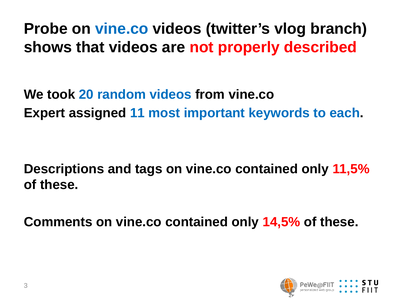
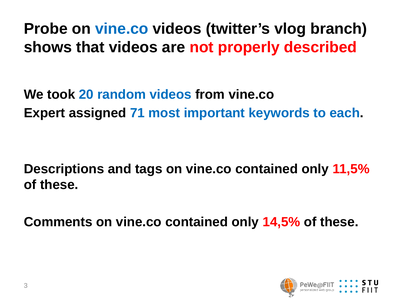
11: 11 -> 71
